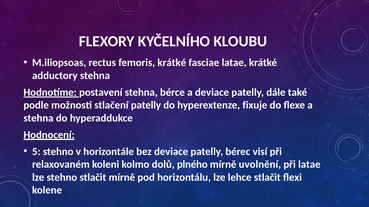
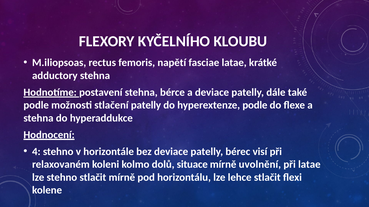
femoris krátké: krátké -> napětí
hyperextenze fixuje: fixuje -> podle
5: 5 -> 4
plného: plného -> situace
